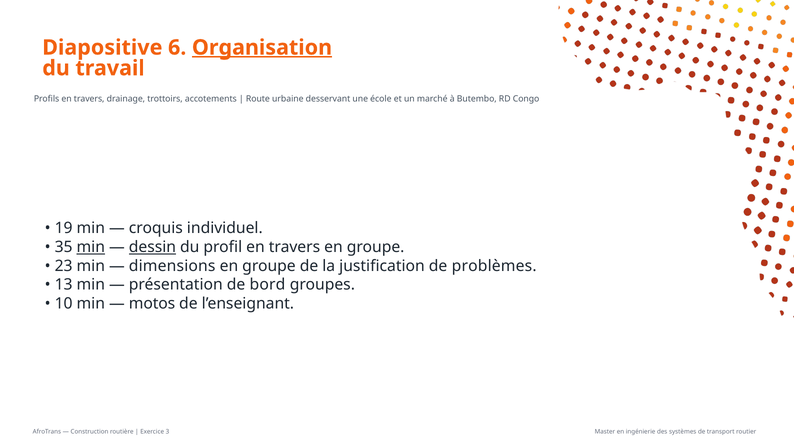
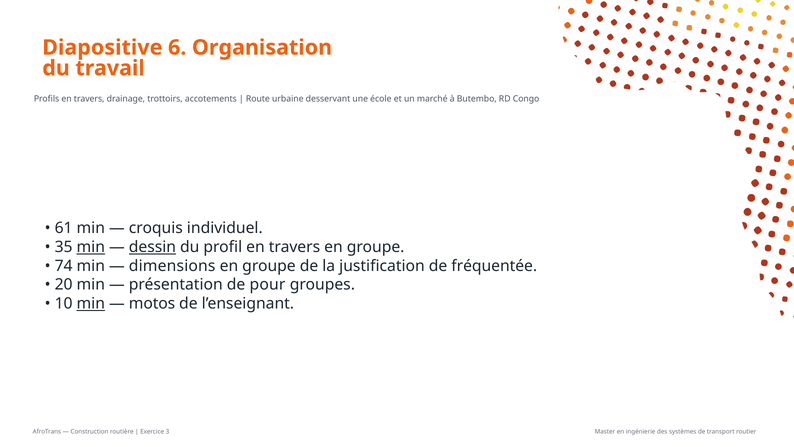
Organisation underline: present -> none
19: 19 -> 61
23: 23 -> 74
problèmes: problèmes -> fréquentée
13: 13 -> 20
bord: bord -> pour
min at (91, 303) underline: none -> present
